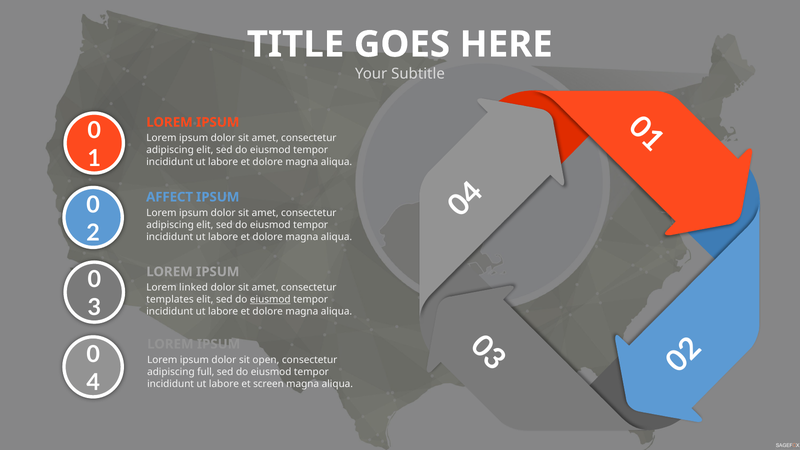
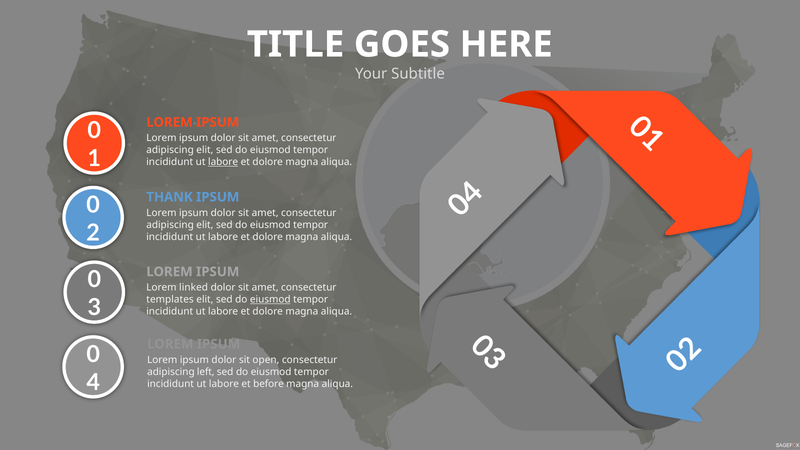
labore at (223, 162) underline: none -> present
AFFECT: AFFECT -> THANK
full: full -> left
screen: screen -> before
